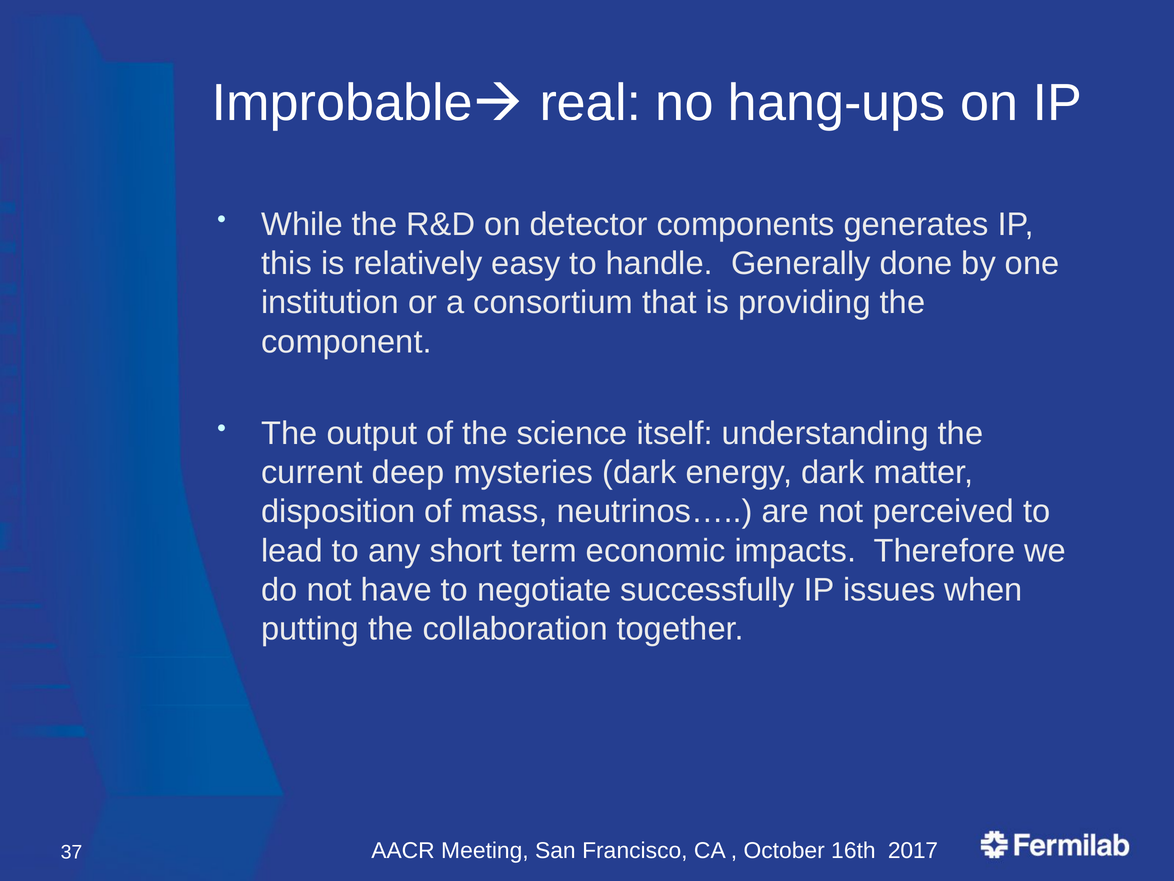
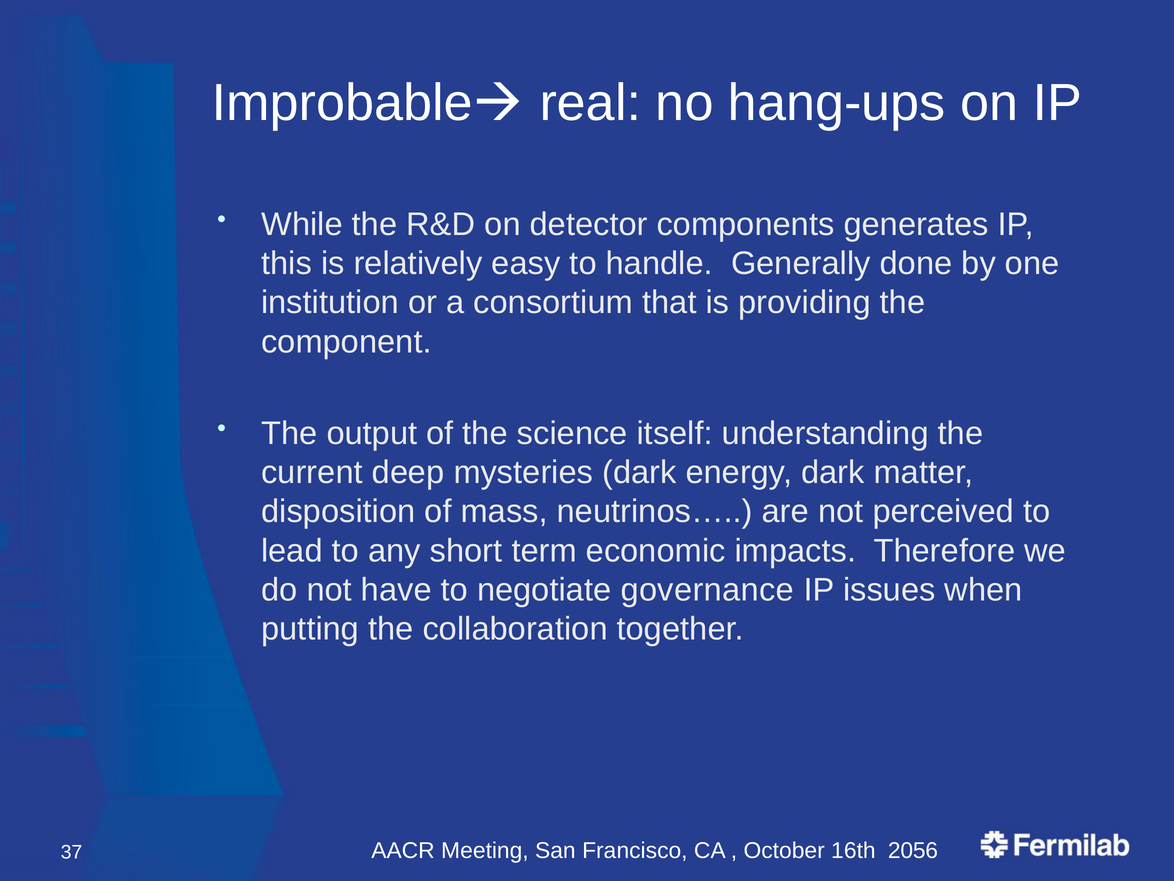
successfully: successfully -> governance
2017: 2017 -> 2056
